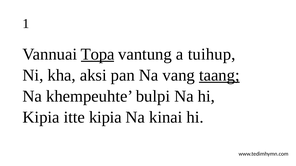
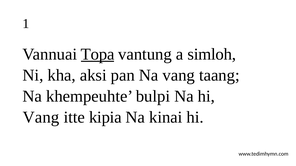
tuihup: tuihup -> simloh
taang underline: present -> none
Kipia at (41, 118): Kipia -> Vang
